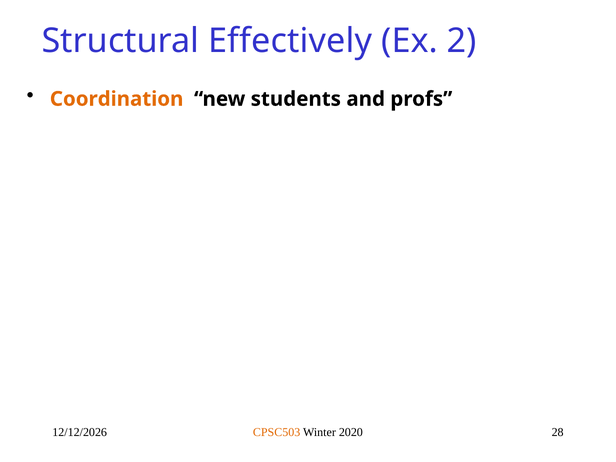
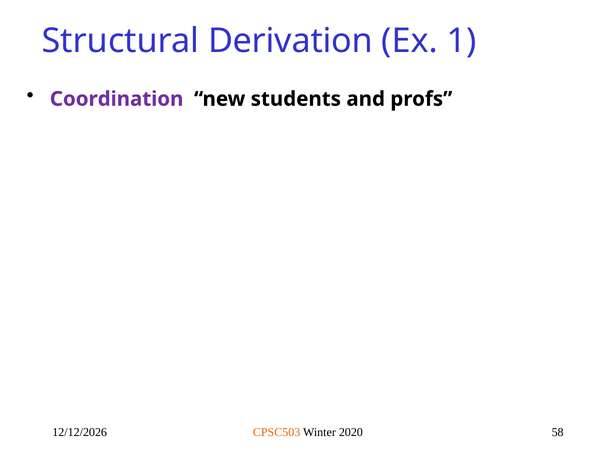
Effectively: Effectively -> Derivation
2: 2 -> 1
Coordination colour: orange -> purple
28: 28 -> 58
